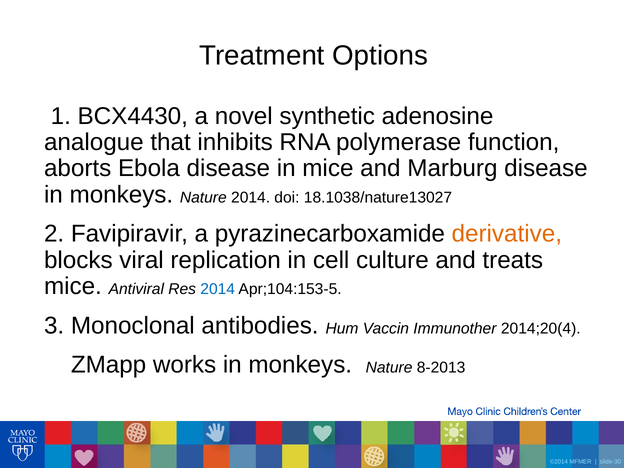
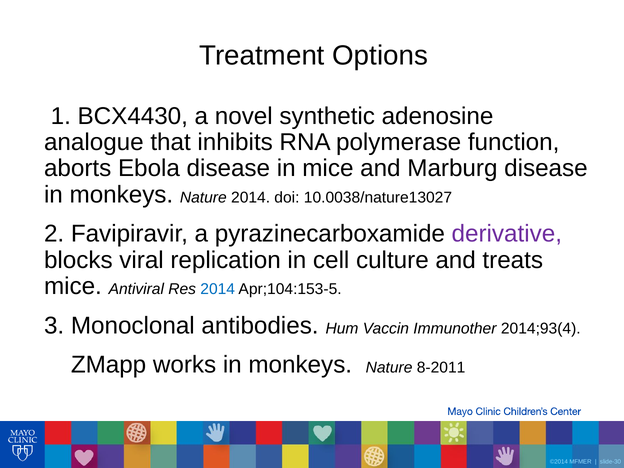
18.1038/nature13027: 18.1038/nature13027 -> 10.0038/nature13027
derivative colour: orange -> purple
2014;20(4: 2014;20(4 -> 2014;93(4
8-2013: 8-2013 -> 8-2011
